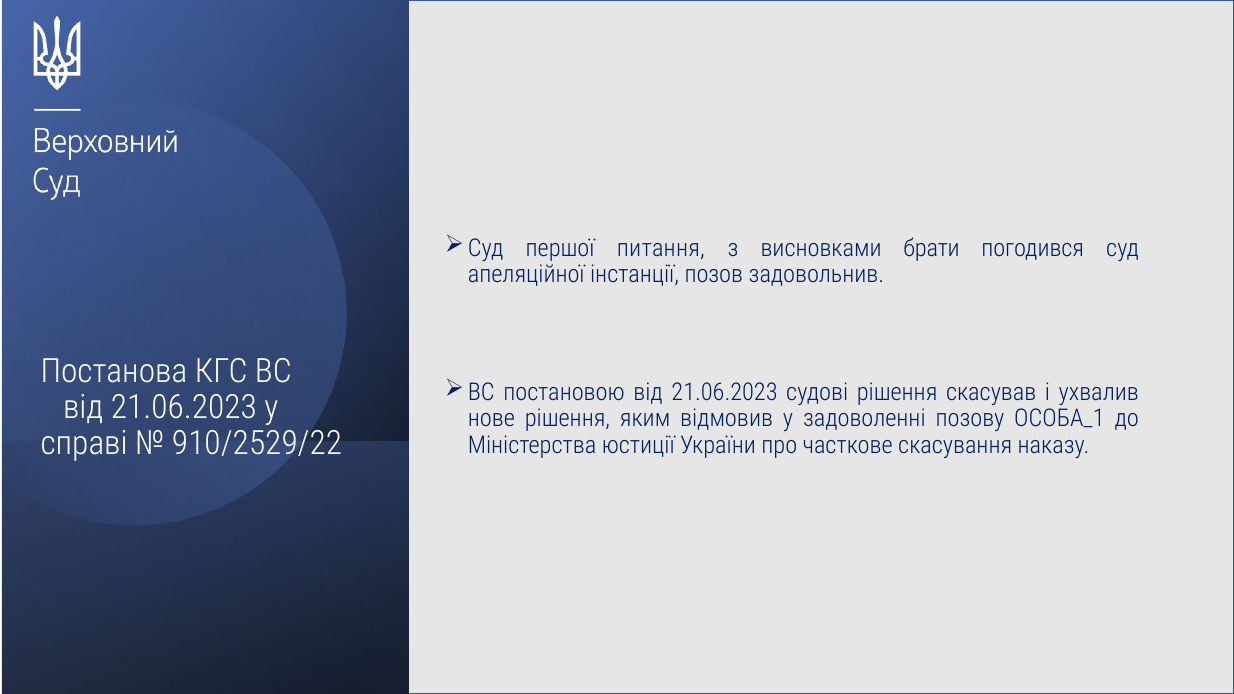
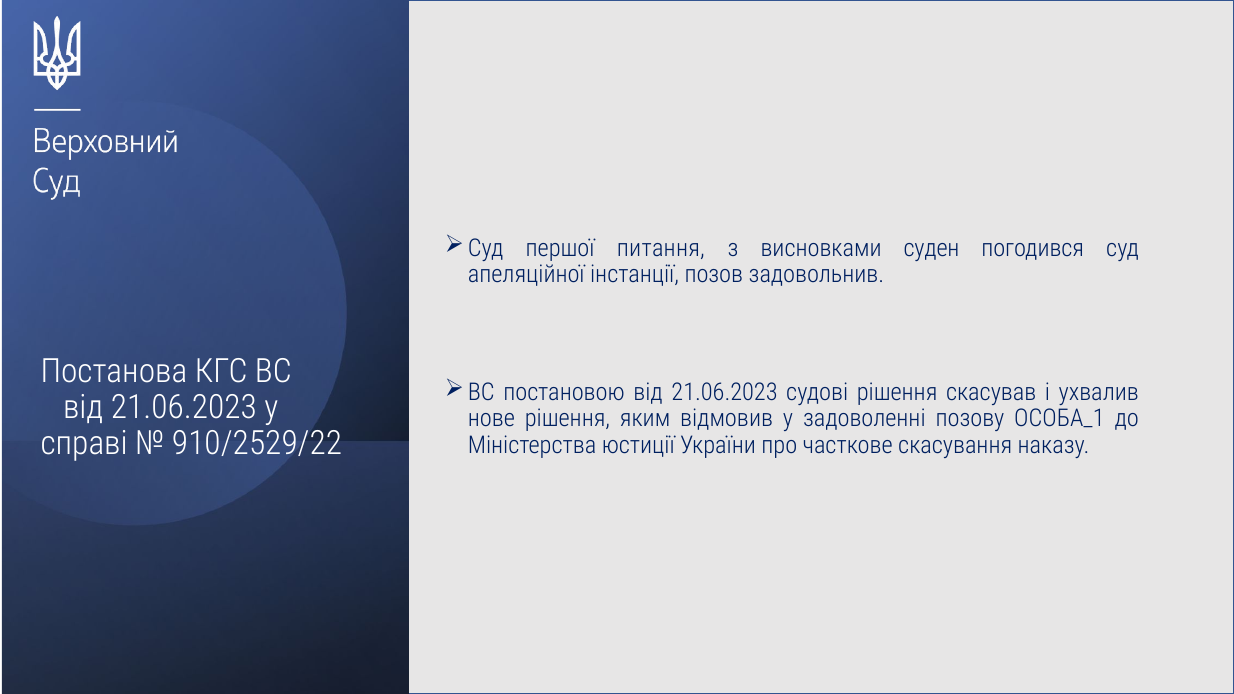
брати: брати -> суден
